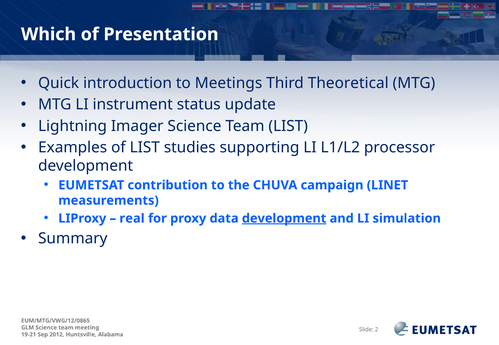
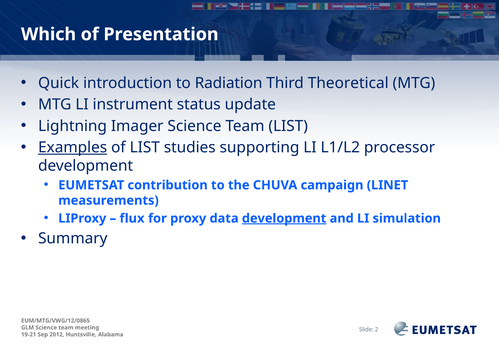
Meetings: Meetings -> Radiation
Examples underline: none -> present
real: real -> flux
